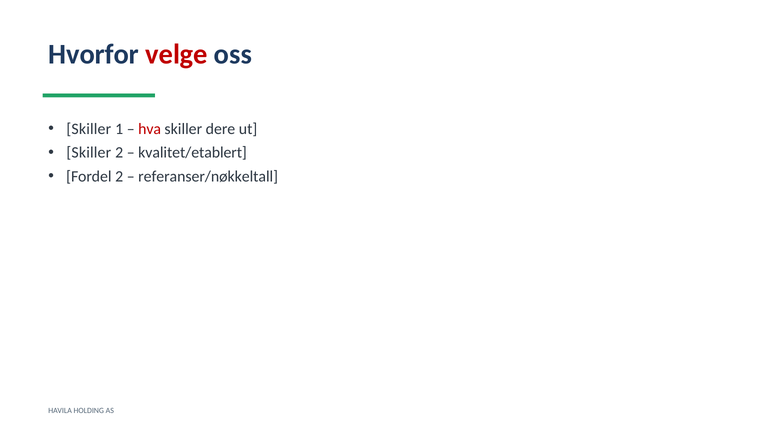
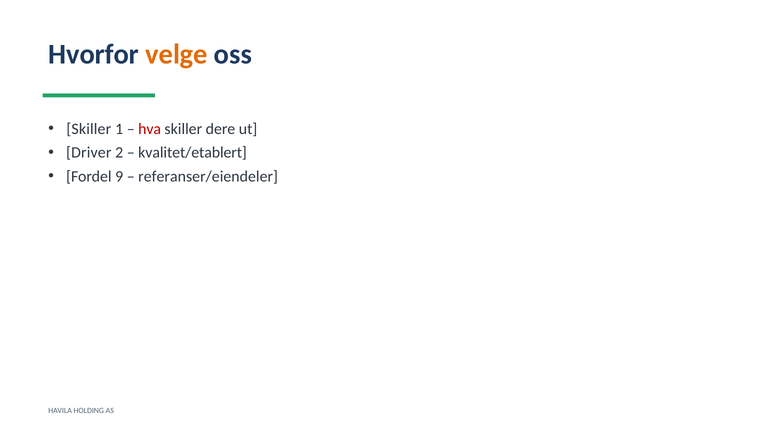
velge colour: red -> orange
Skiller at (89, 152): Skiller -> Driver
Fordel 2: 2 -> 9
referanser/nøkkeltall: referanser/nøkkeltall -> referanser/eiendeler
